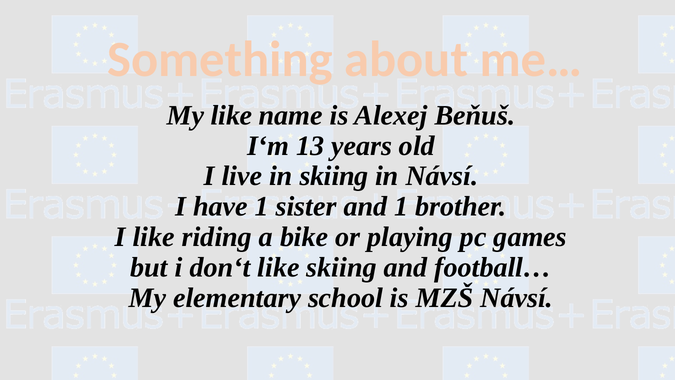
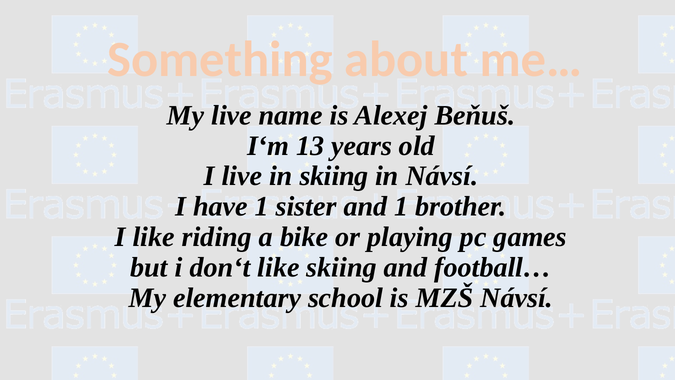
My like: like -> live
